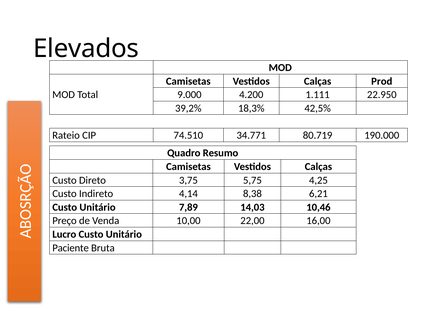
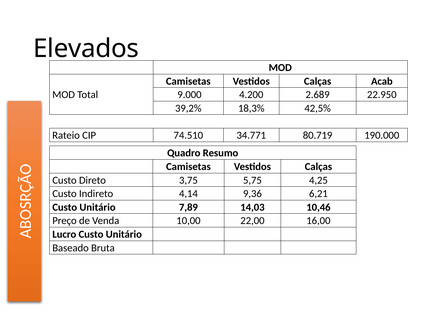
Prod: Prod -> Acab
1.111: 1.111 -> 2.689
8,38: 8,38 -> 9,36
Paciente: Paciente -> Baseado
